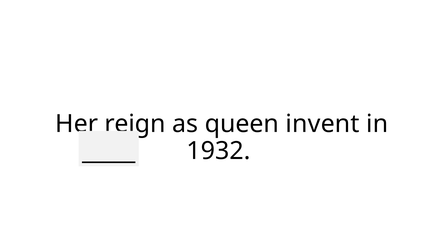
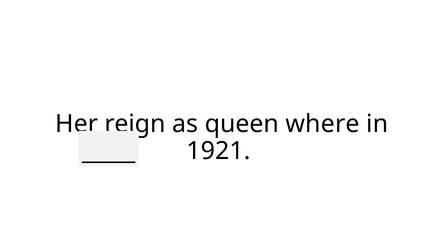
invent: invent -> where
1932: 1932 -> 1921
